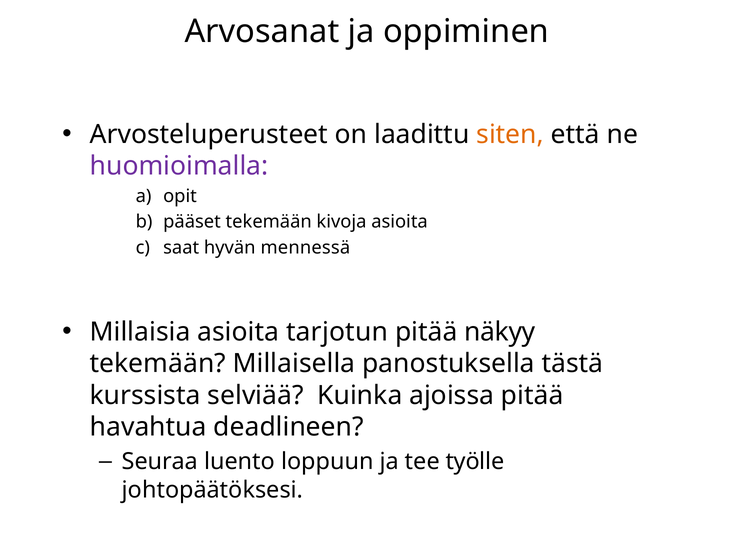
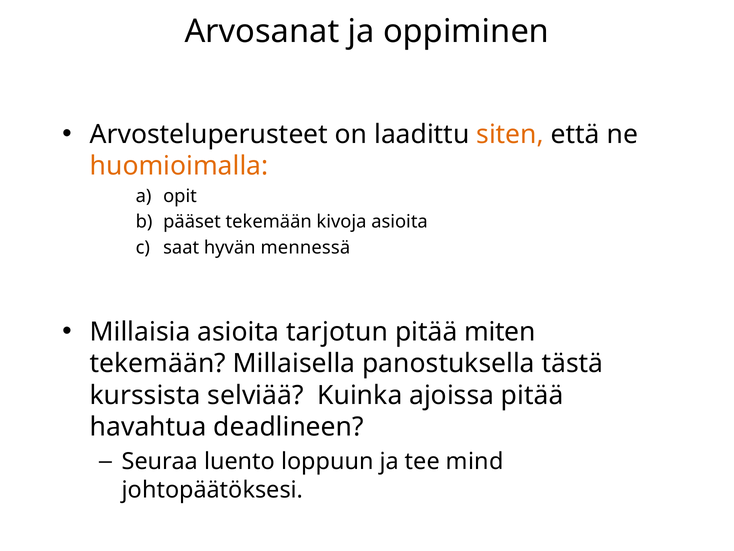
huomioimalla colour: purple -> orange
näkyy: näkyy -> miten
työlle: työlle -> mind
